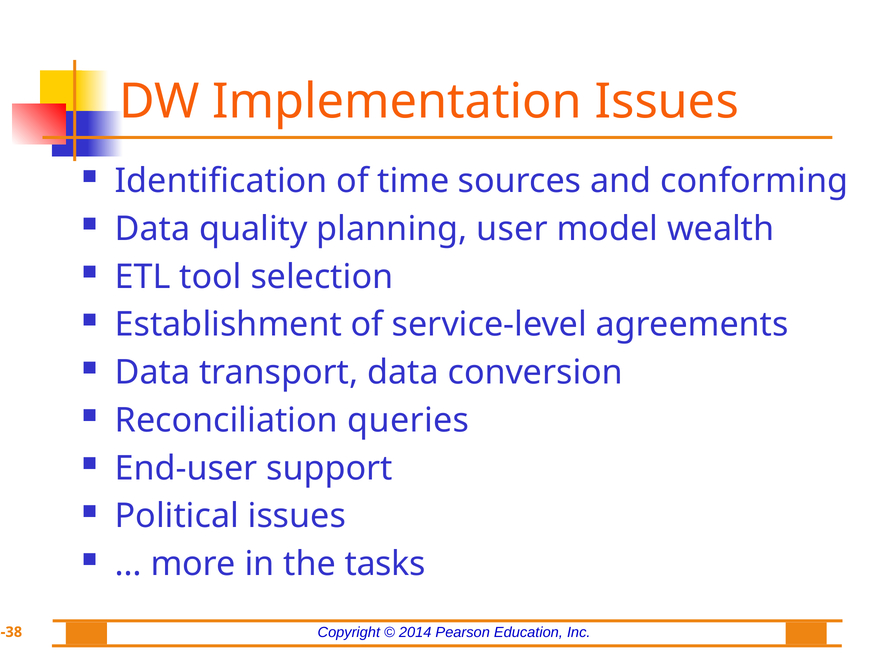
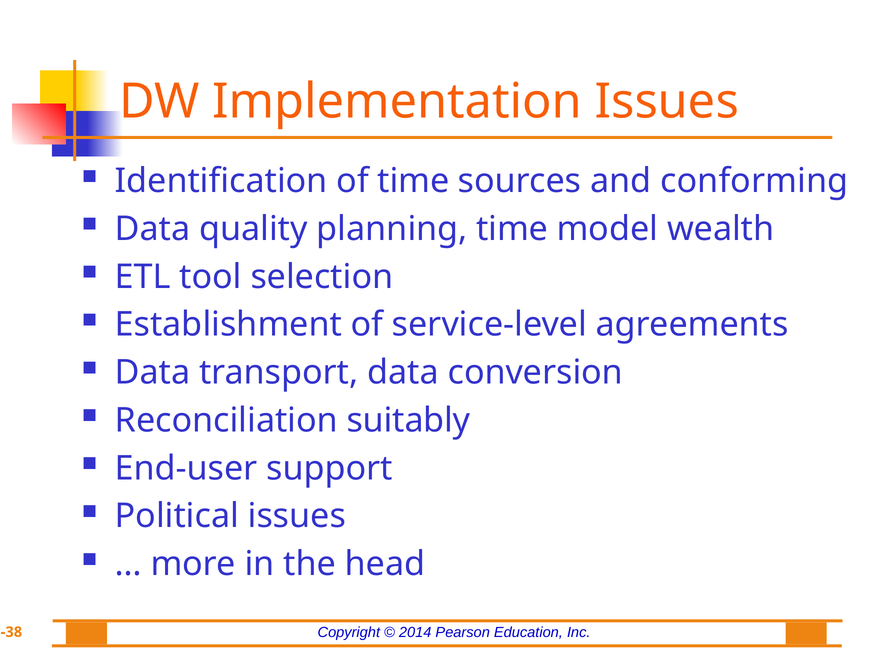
planning user: user -> time
queries: queries -> suitably
tasks: tasks -> head
